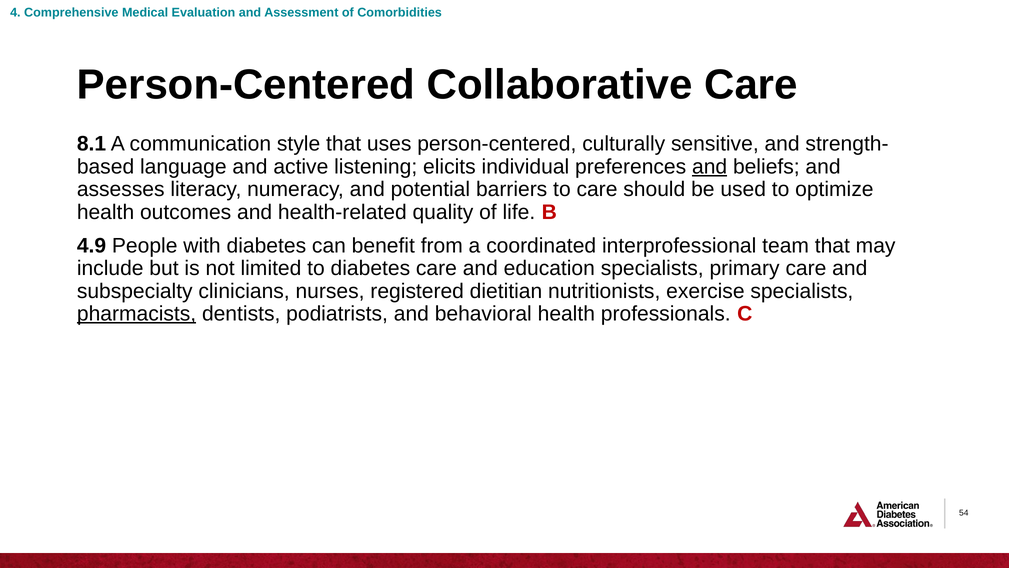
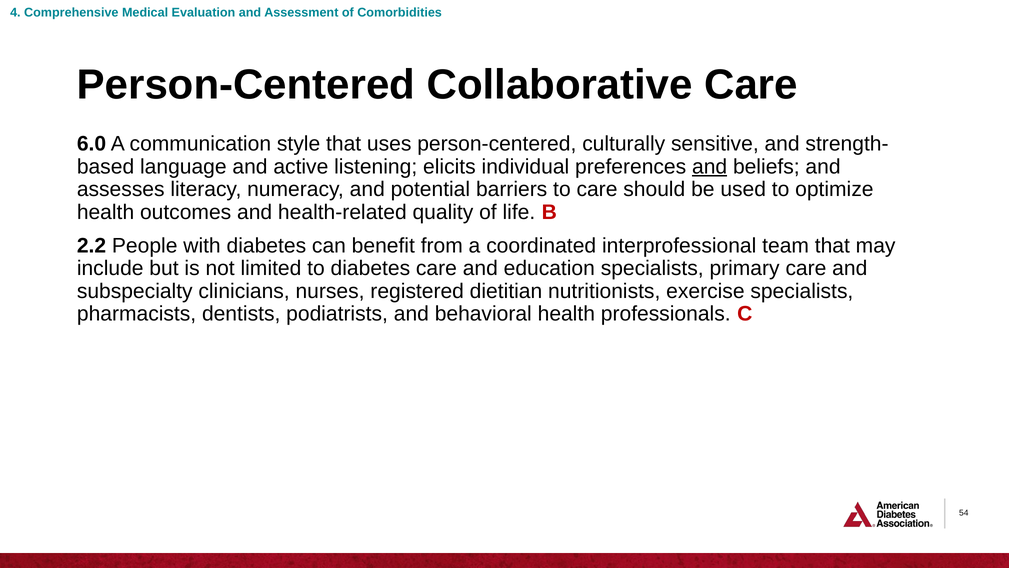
8.1: 8.1 -> 6.0
4.9: 4.9 -> 2.2
pharmacists underline: present -> none
